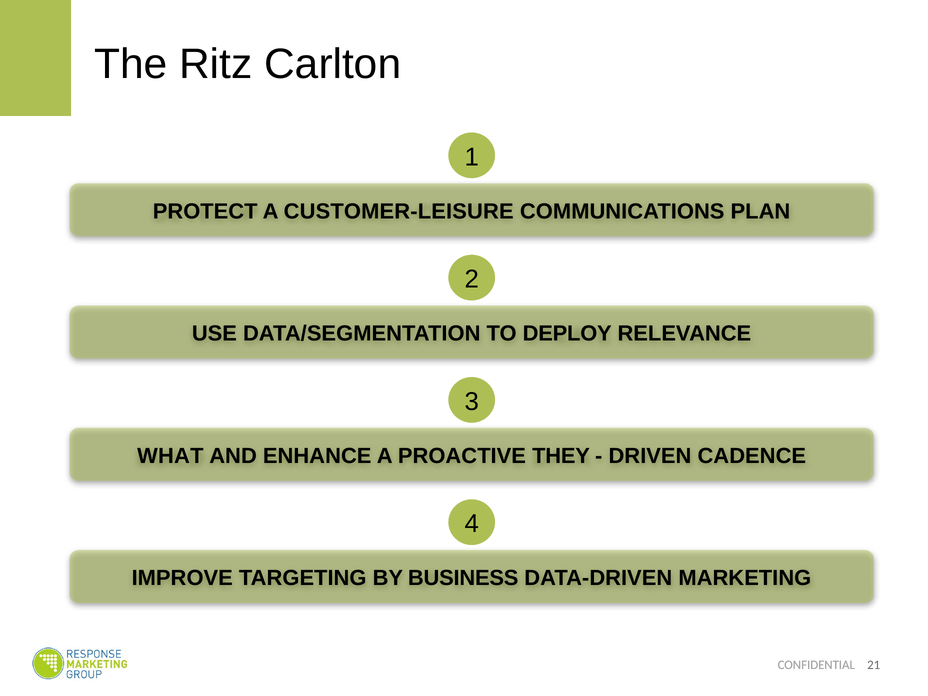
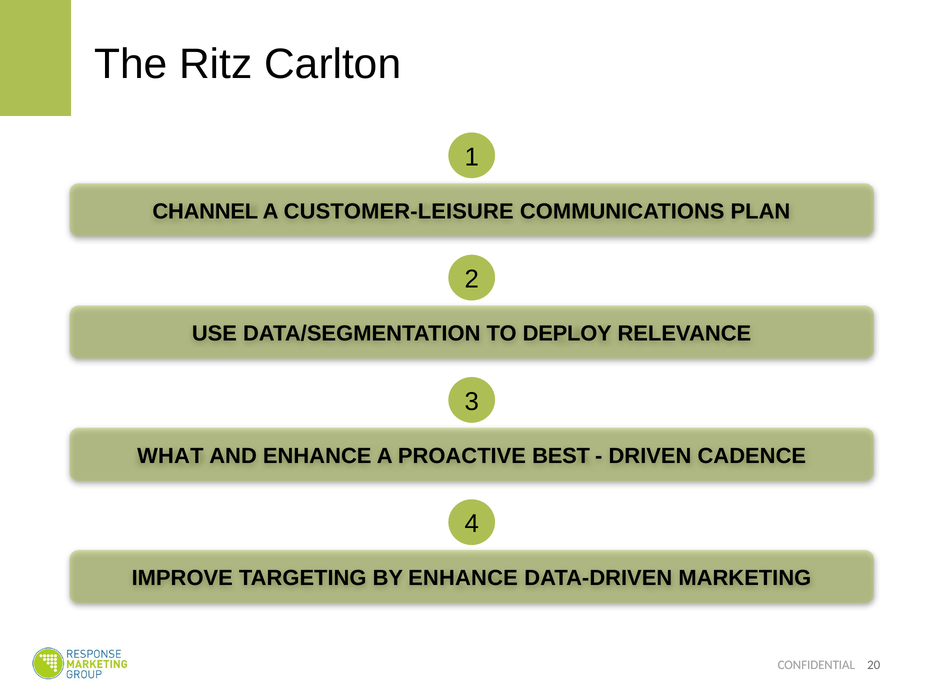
PROTECT: PROTECT -> CHANNEL
THEY: THEY -> BEST
BY BUSINESS: BUSINESS -> ENHANCE
21: 21 -> 20
